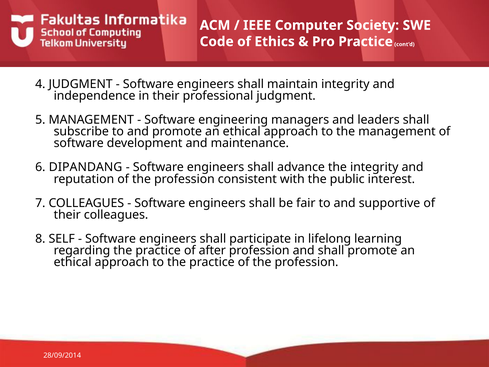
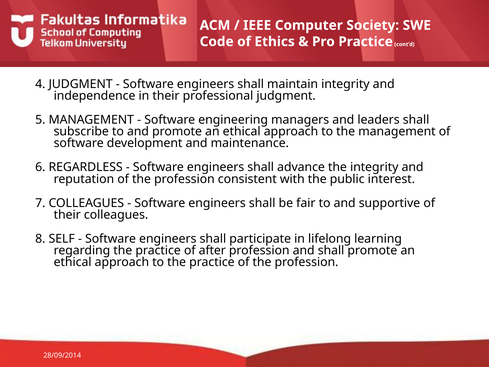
DIPANDANG: DIPANDANG -> REGARDLESS
